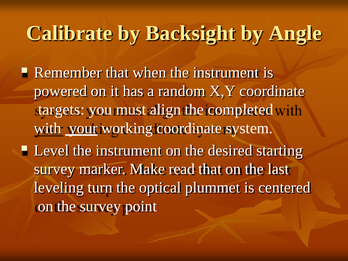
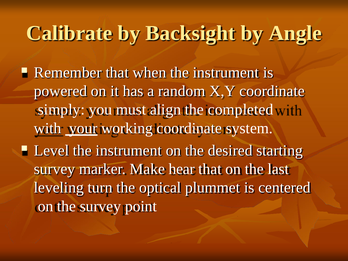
targets: targets -> simply
read: read -> hear
